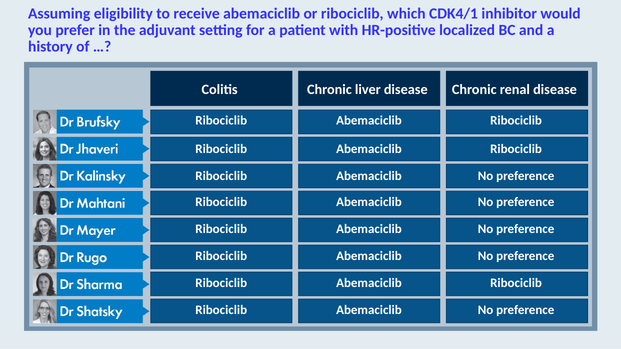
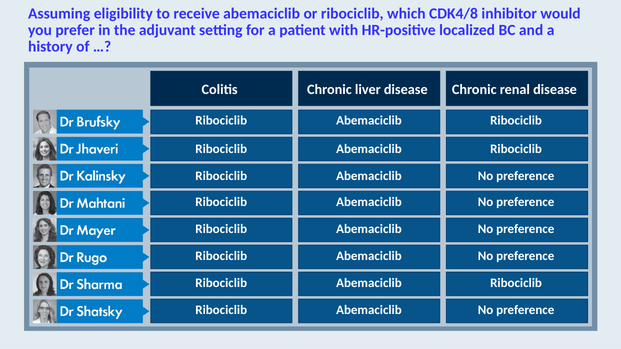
CDK4/1: CDK4/1 -> CDK4/8
